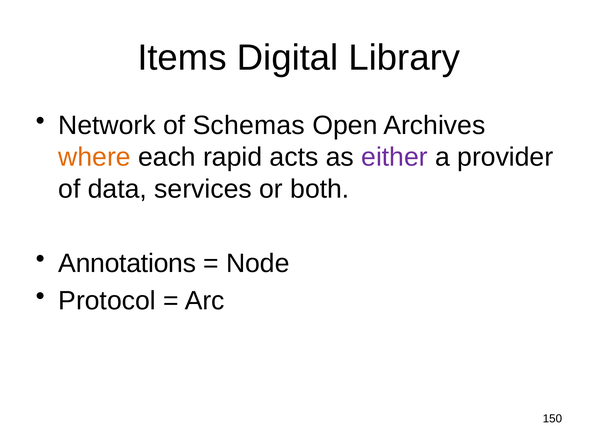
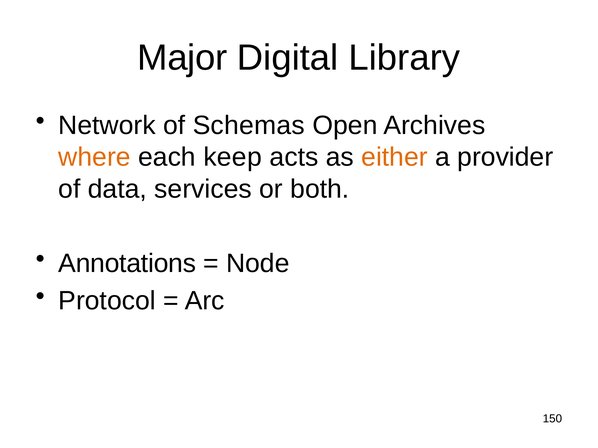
Items: Items -> Major
rapid: rapid -> keep
either colour: purple -> orange
